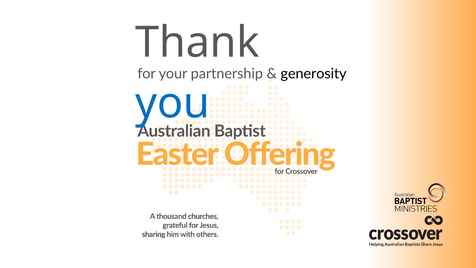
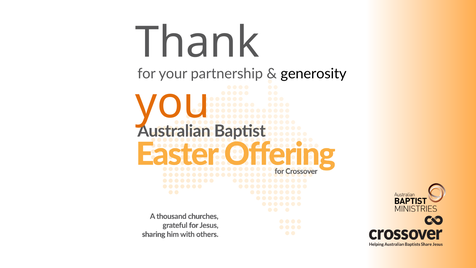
you colour: blue -> orange
